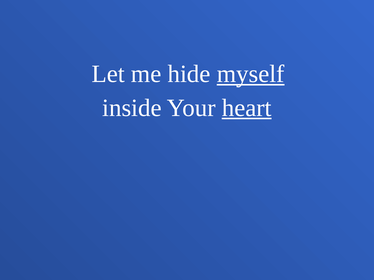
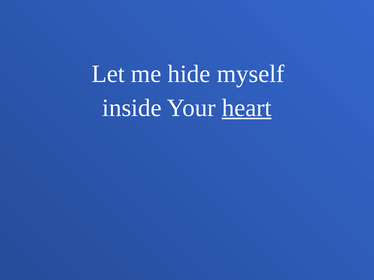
myself underline: present -> none
